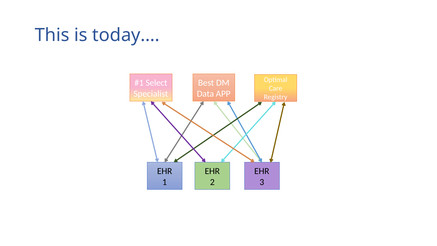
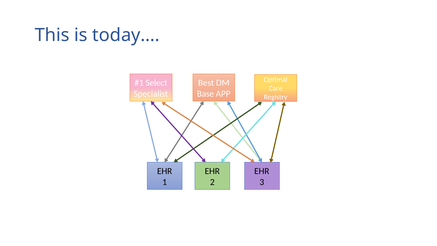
Data: Data -> Base
